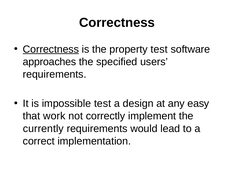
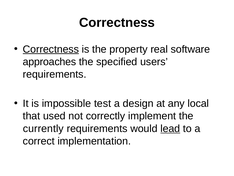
property test: test -> real
easy: easy -> local
work: work -> used
lead underline: none -> present
